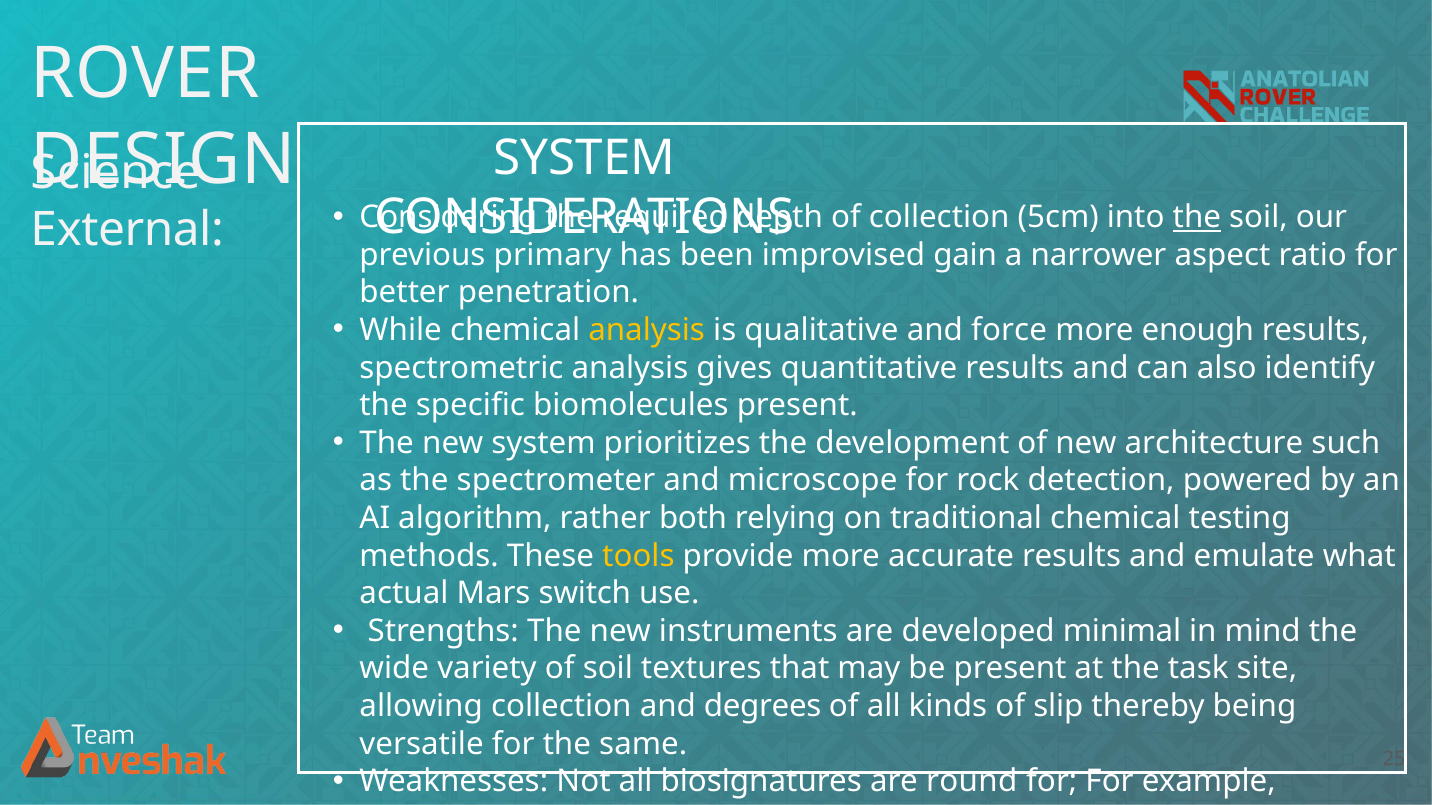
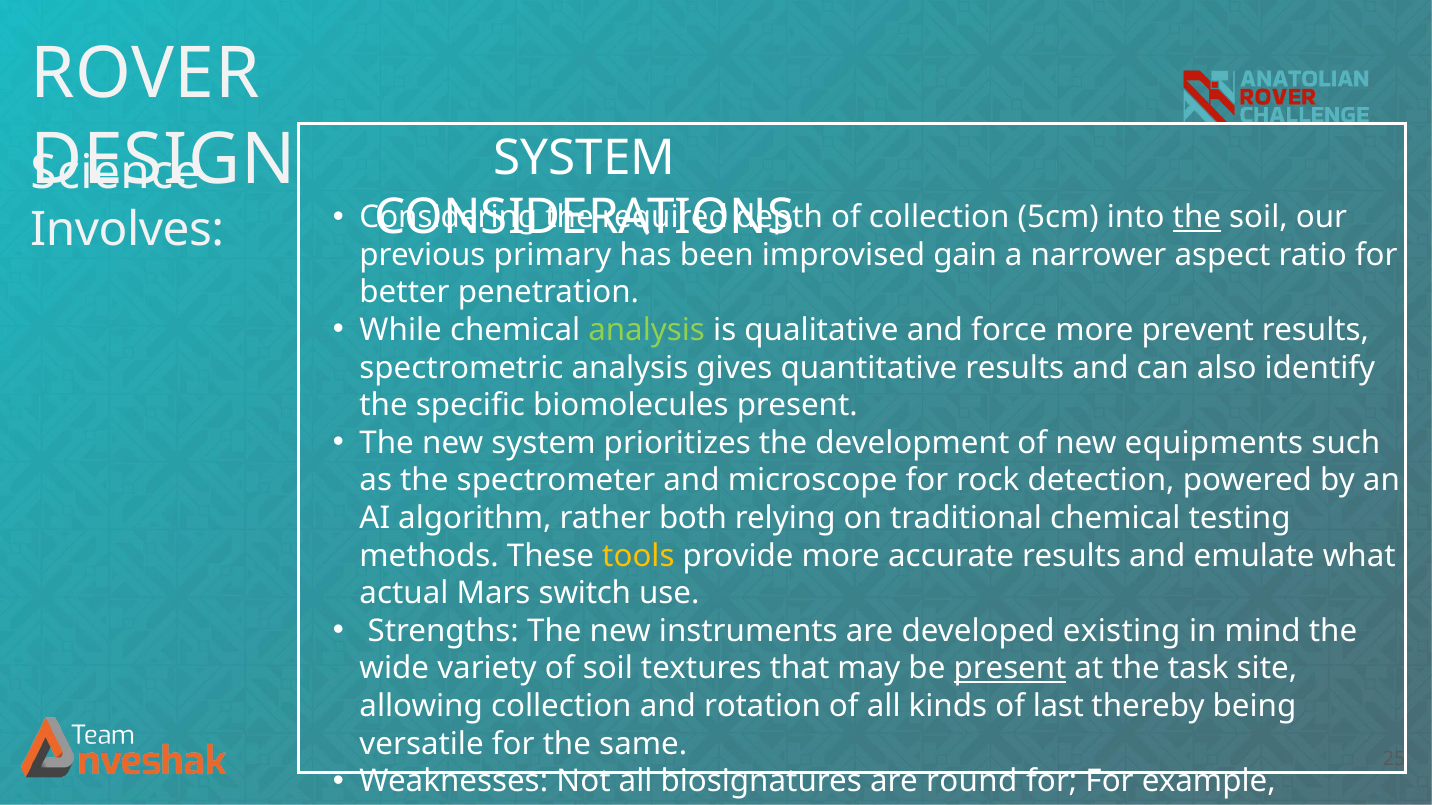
External: External -> Involves
analysis at (647, 330) colour: yellow -> light green
enough: enough -> prevent
architecture: architecture -> equipments
developed minimal: minimal -> existing
present at (1010, 669) underline: none -> present
degrees: degrees -> rotation
slip: slip -> last
